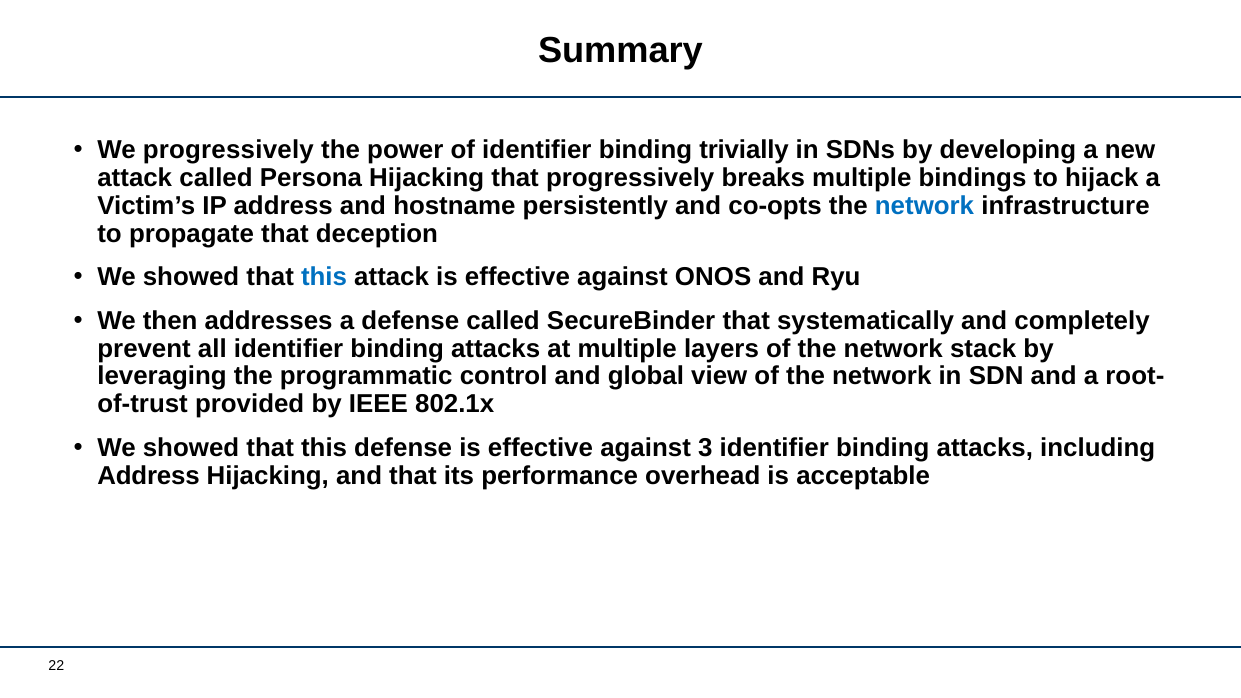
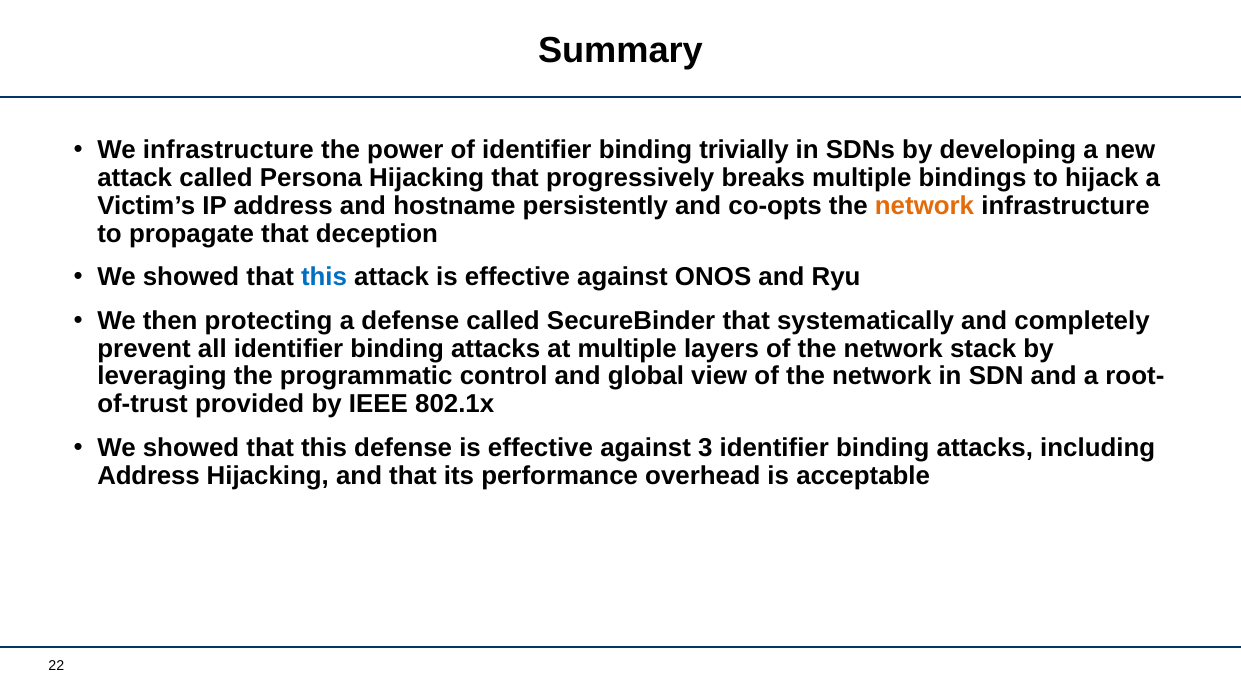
We progressively: progressively -> infrastructure
network at (925, 206) colour: blue -> orange
addresses: addresses -> protecting
